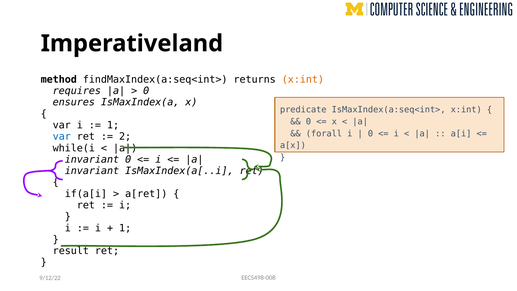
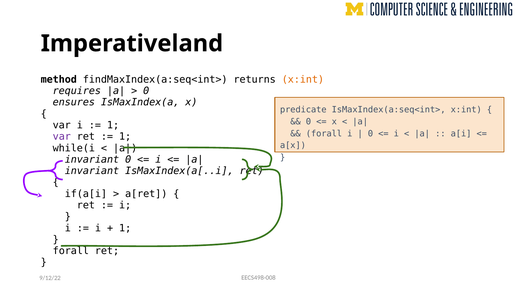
var at (62, 137) colour: blue -> purple
2 at (125, 137): 2 -> 1
result at (71, 251): result -> forall
